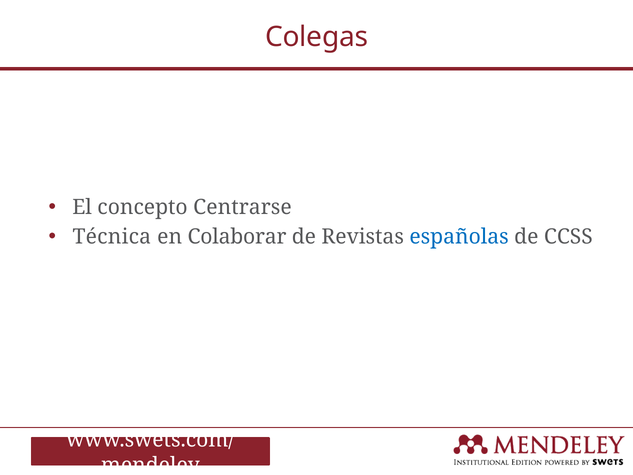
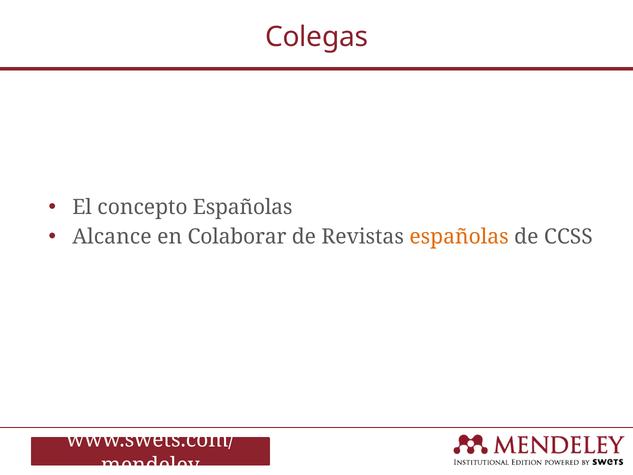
concepto Centrarse: Centrarse -> Españolas
Técnica: Técnica -> Alcance
españolas at (459, 237) colour: blue -> orange
